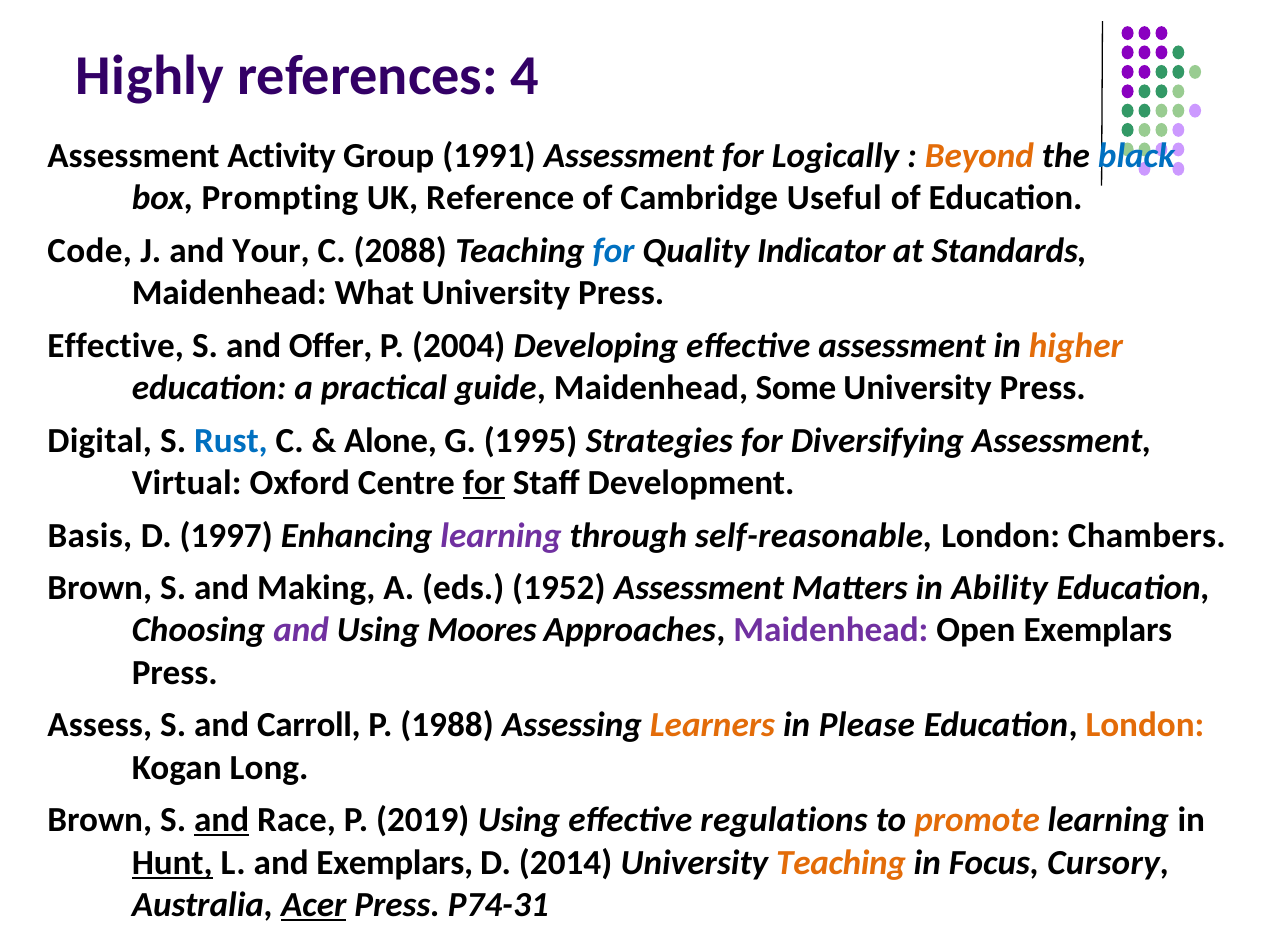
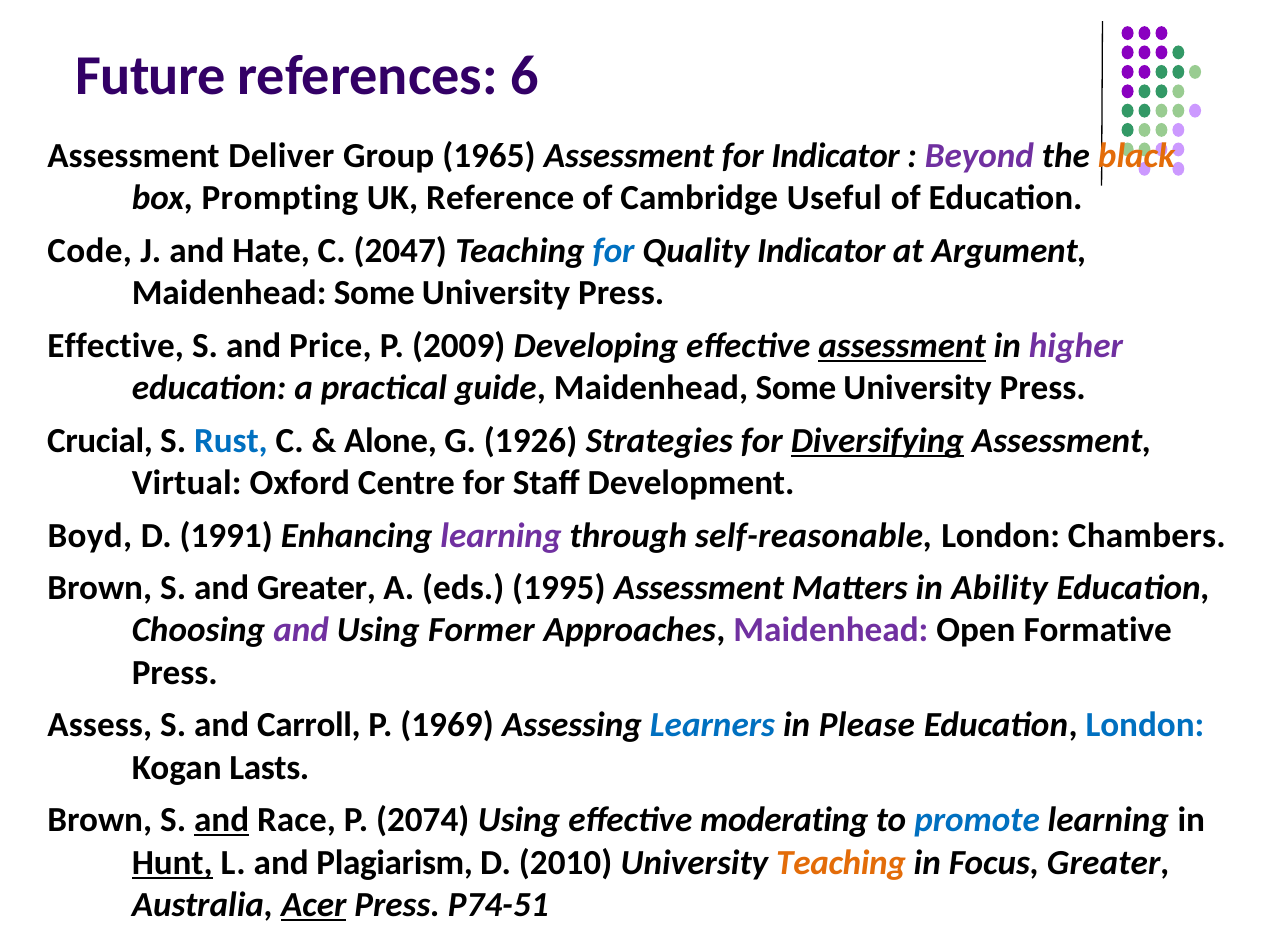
Highly: Highly -> Future
4: 4 -> 6
Activity: Activity -> Deliver
1991: 1991 -> 1965
for Logically: Logically -> Indicator
Beyond colour: orange -> purple
black colour: blue -> orange
Your: Your -> Hate
2088: 2088 -> 2047
Standards: Standards -> Argument
What at (374, 293): What -> Some
Offer: Offer -> Price
2004: 2004 -> 2009
assessment at (902, 346) underline: none -> present
higher colour: orange -> purple
Digital: Digital -> Crucial
1995: 1995 -> 1926
Diversifying underline: none -> present
for at (484, 483) underline: present -> none
Basis: Basis -> Boyd
1997: 1997 -> 1991
and Making: Making -> Greater
1952: 1952 -> 1995
Moores: Moores -> Former
Open Exemplars: Exemplars -> Formative
1988: 1988 -> 1969
Learners colour: orange -> blue
London at (1145, 726) colour: orange -> blue
Long: Long -> Lasts
2019: 2019 -> 2074
regulations: regulations -> moderating
promote colour: orange -> blue
and Exemplars: Exemplars -> Plagiarism
2014: 2014 -> 2010
Focus Cursory: Cursory -> Greater
P74-31: P74-31 -> P74-51
